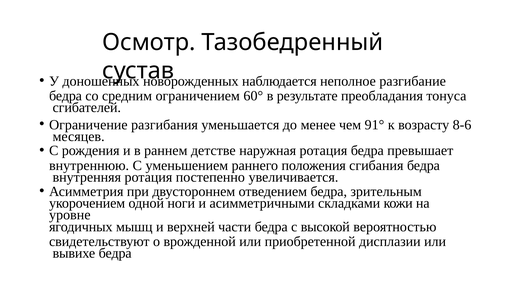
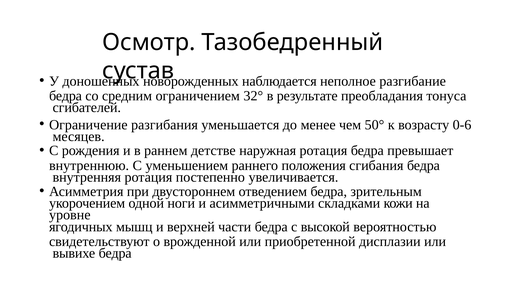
60°: 60° -> 32°
91°: 91° -> 50°
8-6: 8-6 -> 0-6
